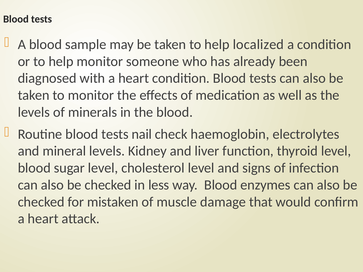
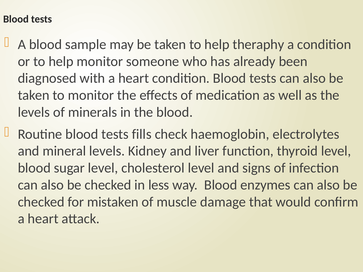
localized: localized -> theraphy
nail: nail -> fills
